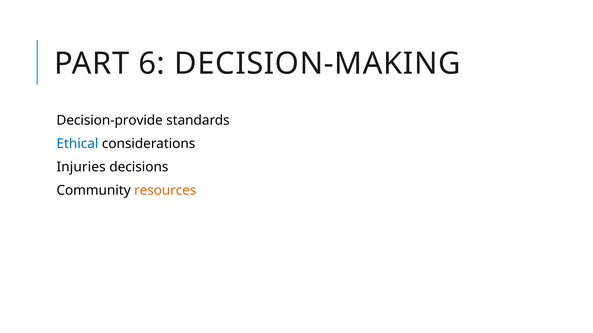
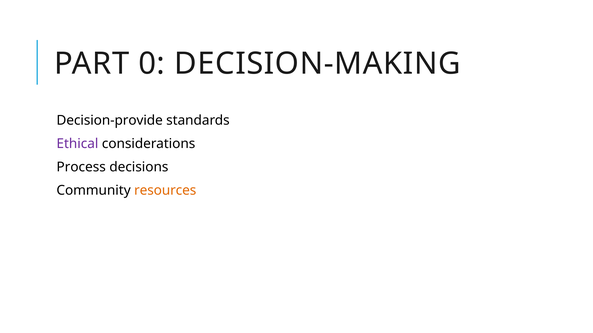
6: 6 -> 0
Ethical colour: blue -> purple
Injuries: Injuries -> Process
